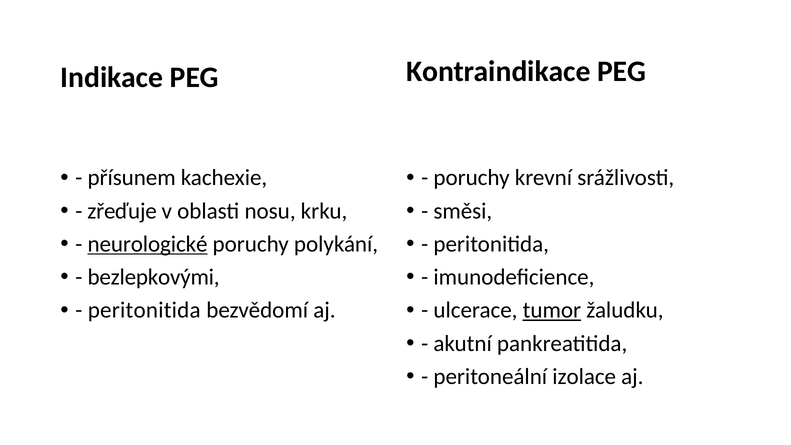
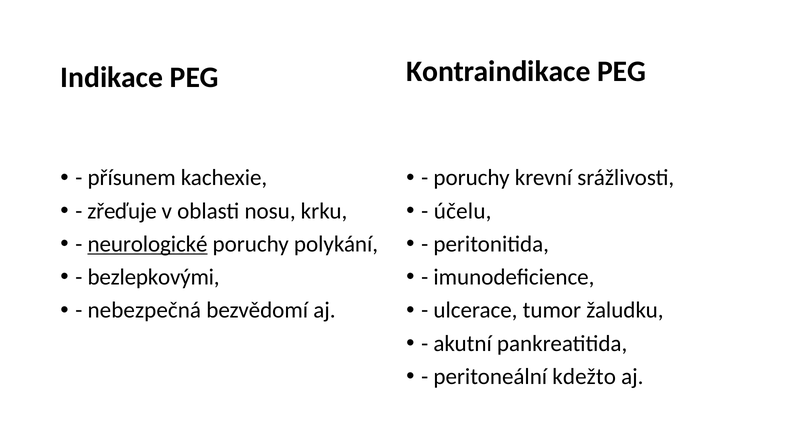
směsi: směsi -> účelu
peritonitida at (144, 310): peritonitida -> nebezpečná
tumor underline: present -> none
izolace: izolace -> kdežto
